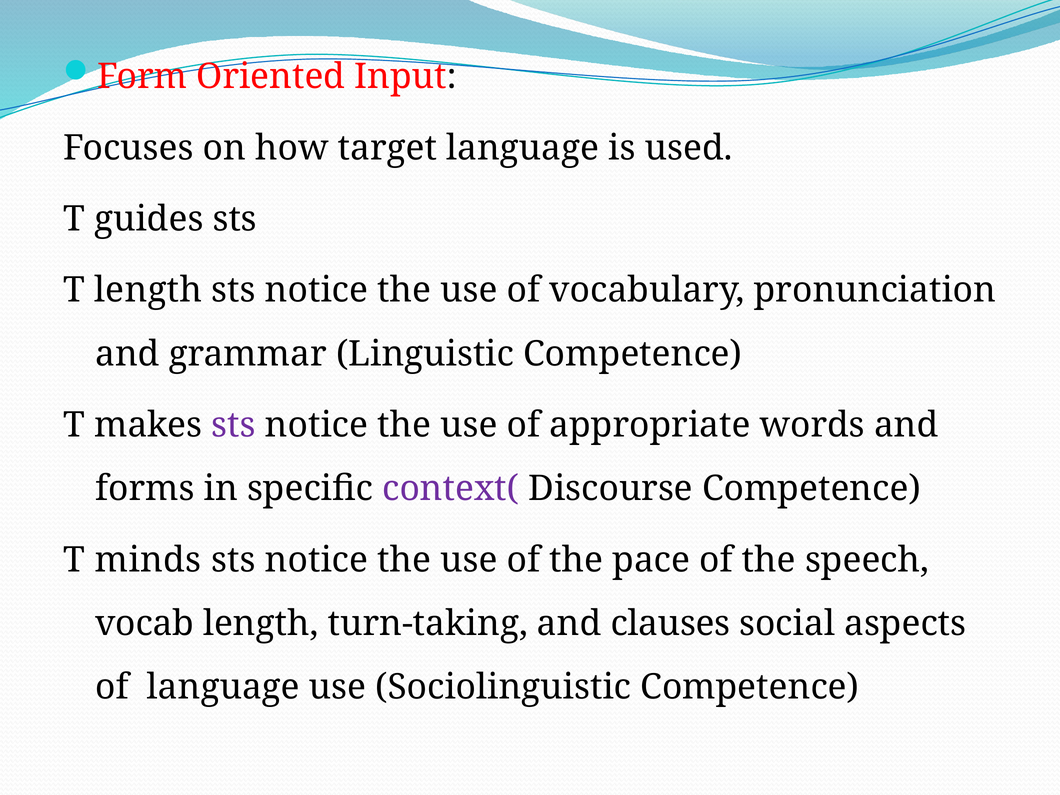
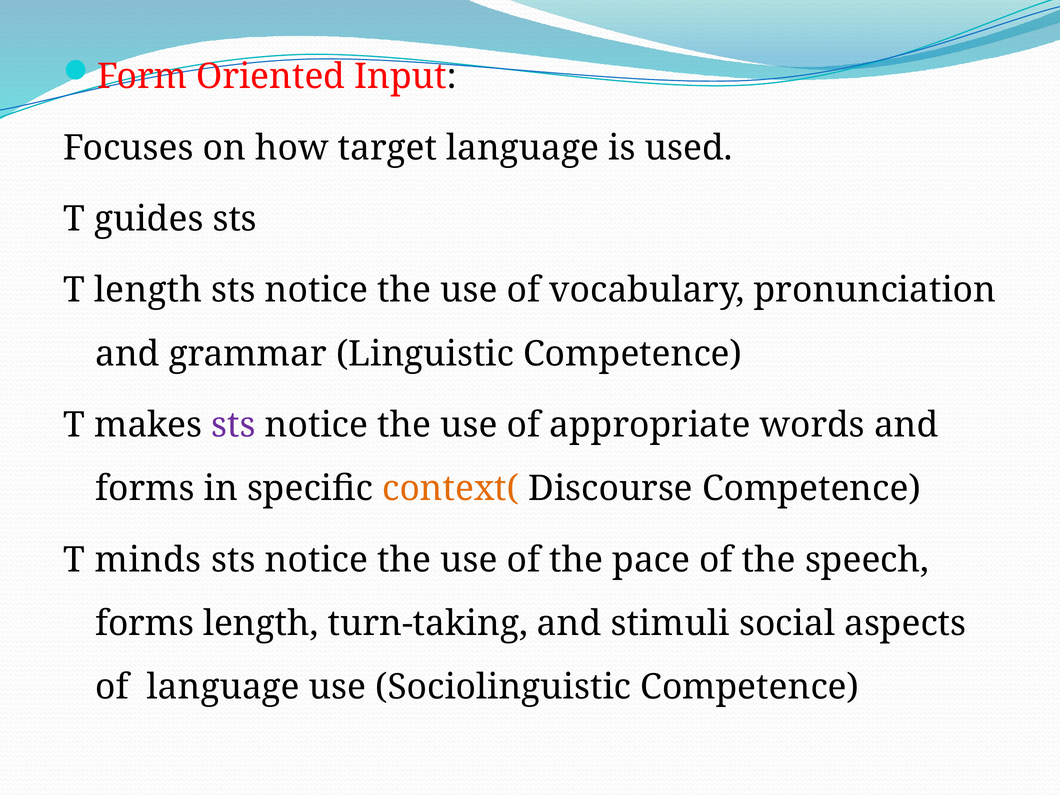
context( colour: purple -> orange
vocab at (145, 624): vocab -> forms
clauses: clauses -> stimuli
